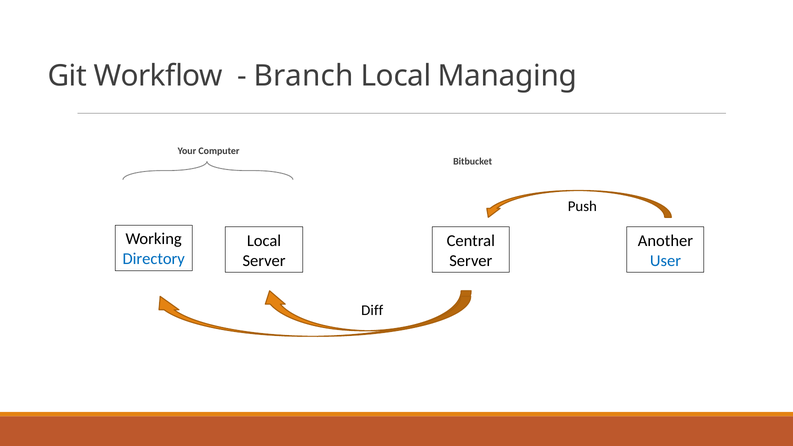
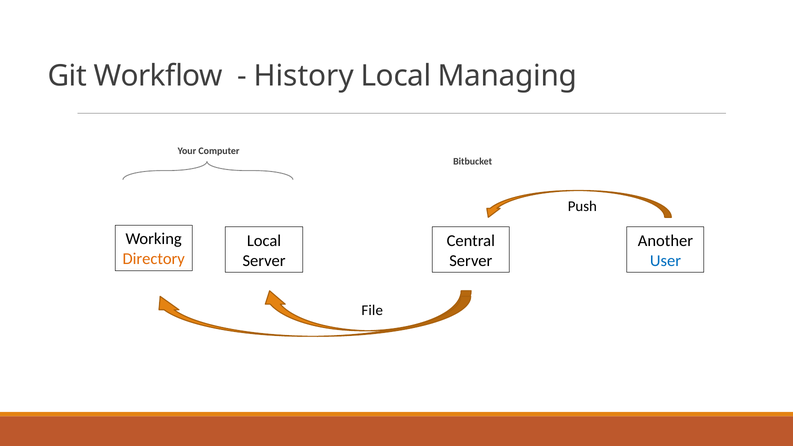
Branch: Branch -> History
Directory colour: blue -> orange
Diff: Diff -> File
